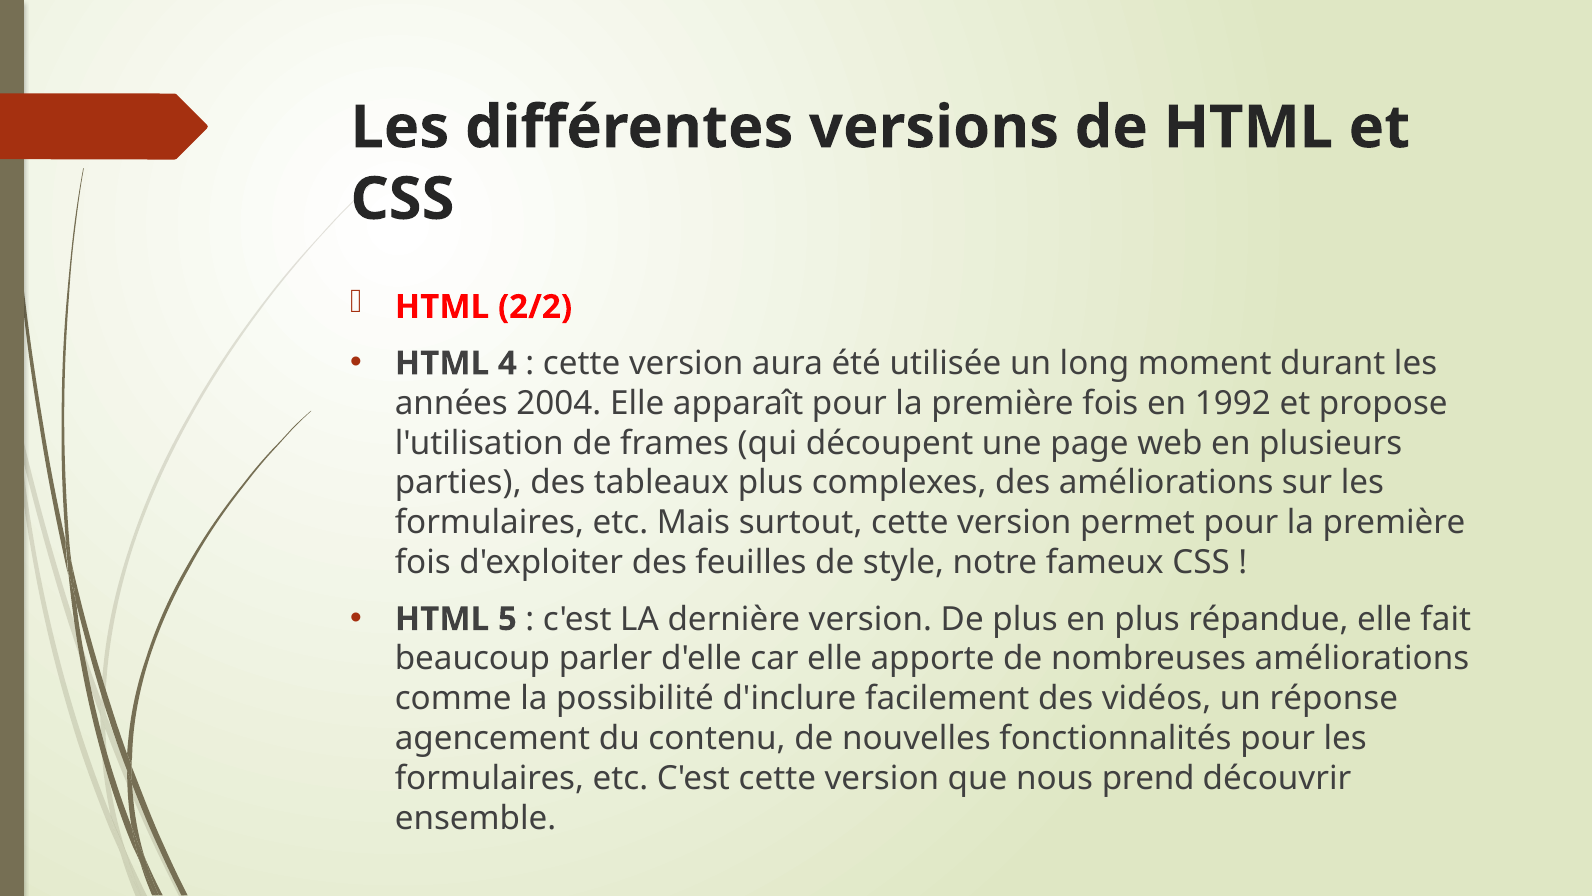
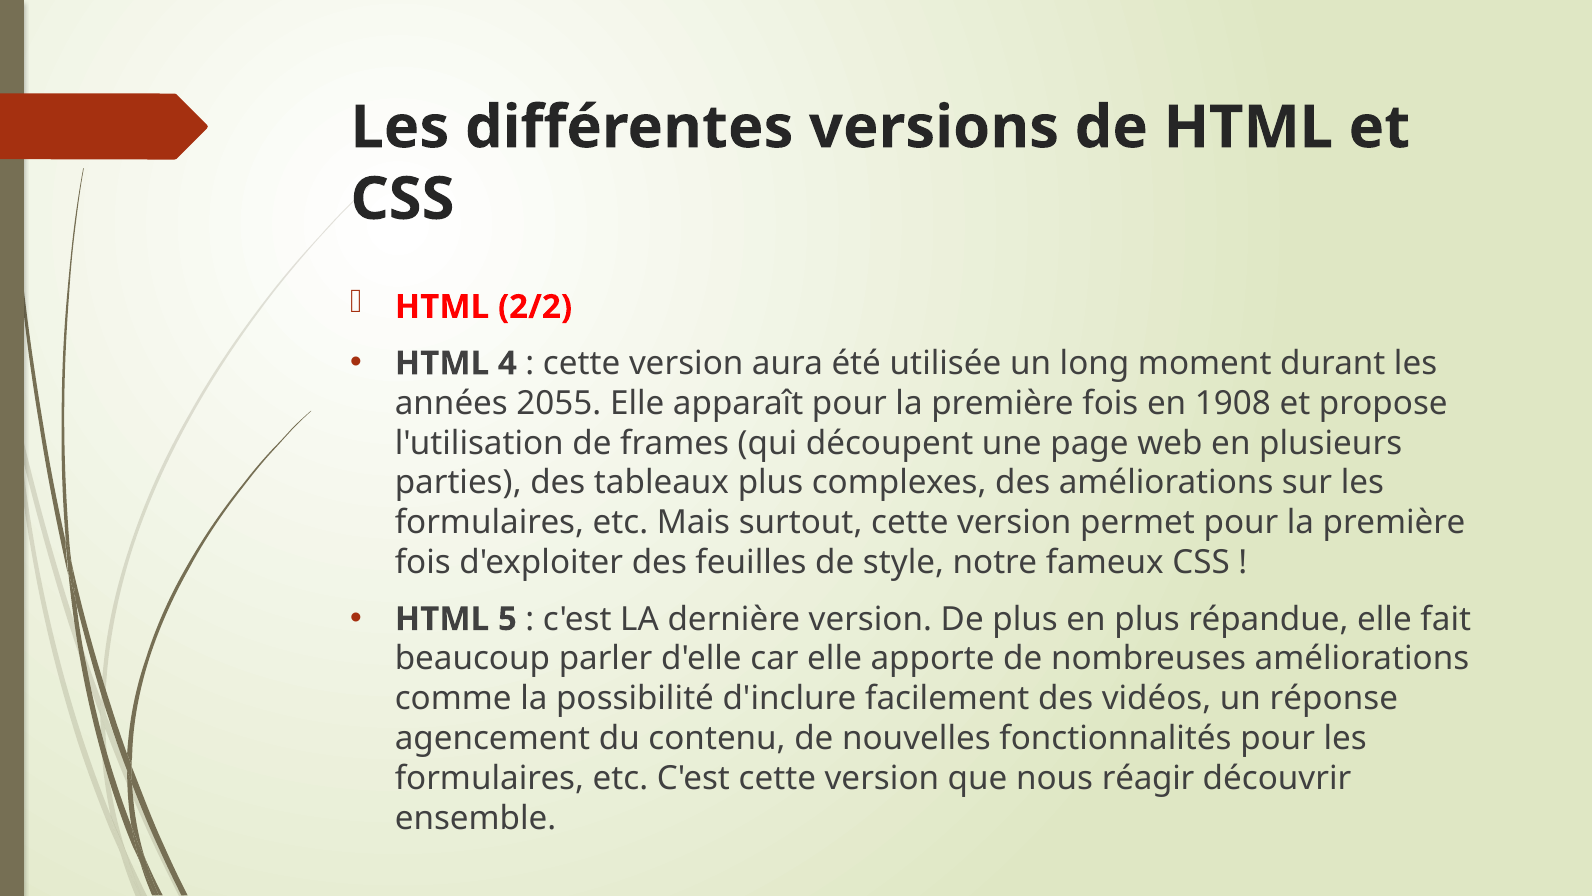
2004: 2004 -> 2055
1992: 1992 -> 1908
prend: prend -> réagir
